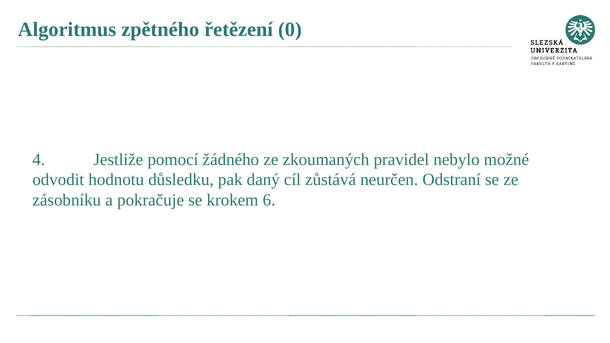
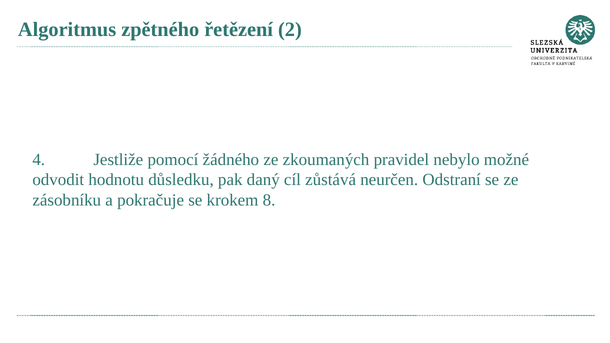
0: 0 -> 2
6: 6 -> 8
